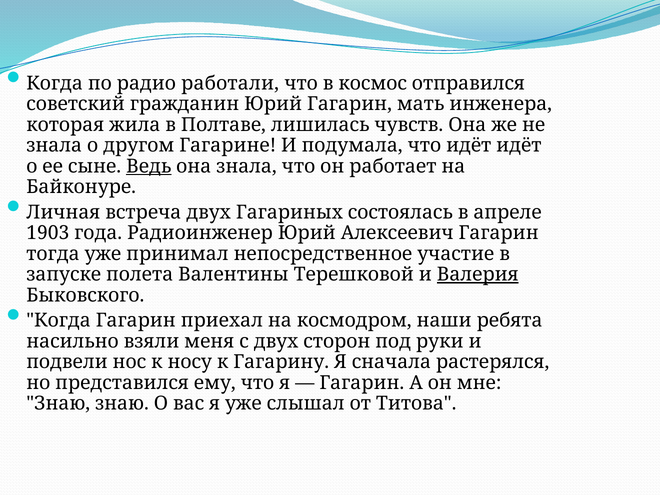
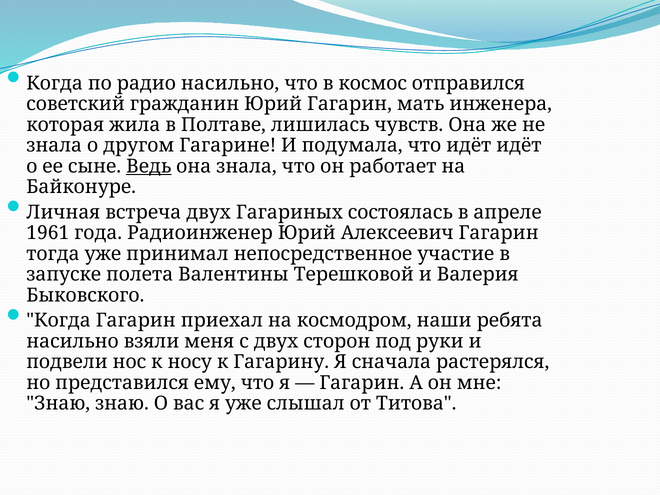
радио работали: работали -> насильно
1903: 1903 -> 1961
Валерия underline: present -> none
